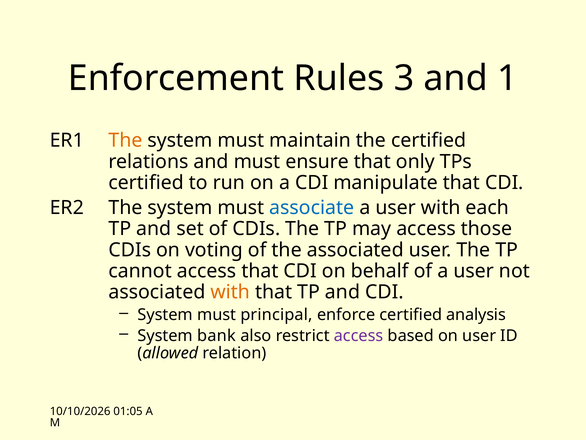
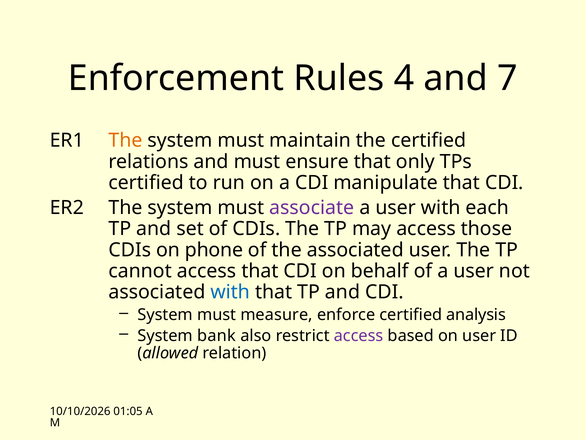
3: 3 -> 4
1: 1 -> 7
associate colour: blue -> purple
voting: voting -> phone
with at (230, 292) colour: orange -> blue
principal: principal -> measure
